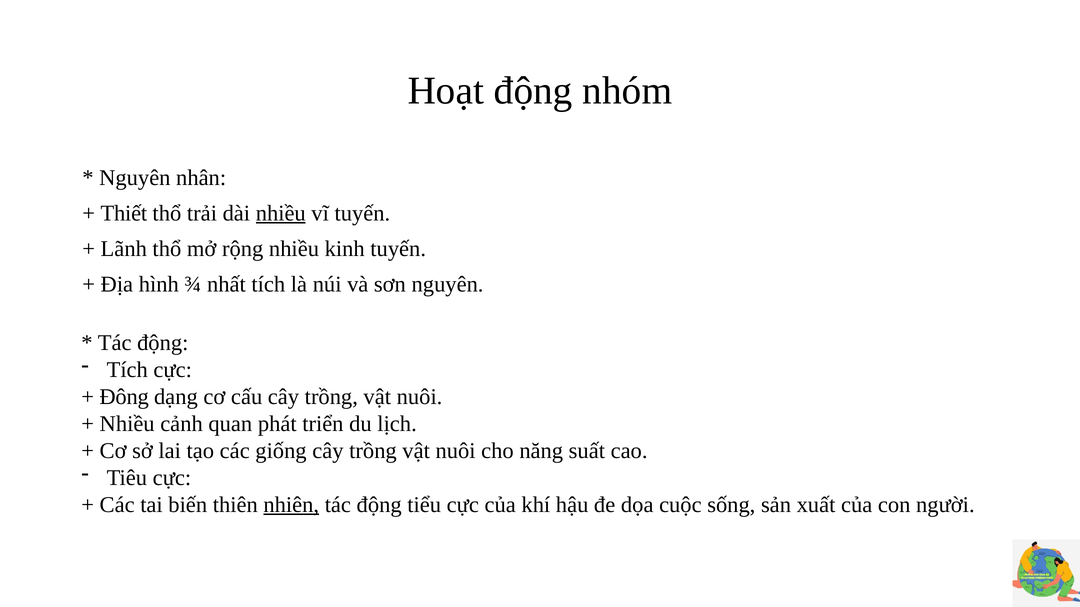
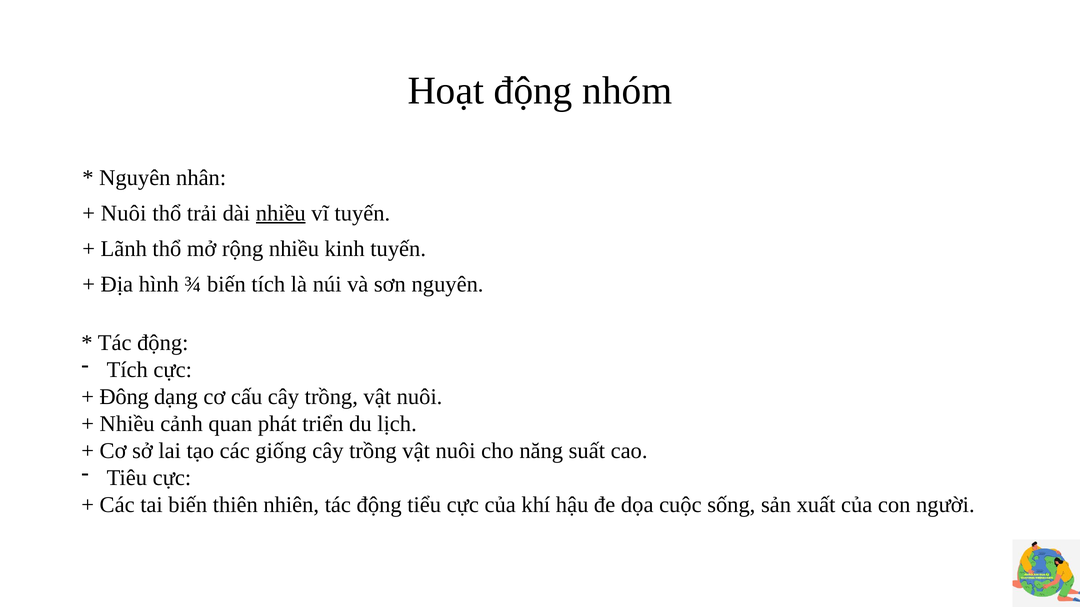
Thiết at (124, 213): Thiết -> Nuôi
¾ nhất: nhất -> biến
nhiên underline: present -> none
